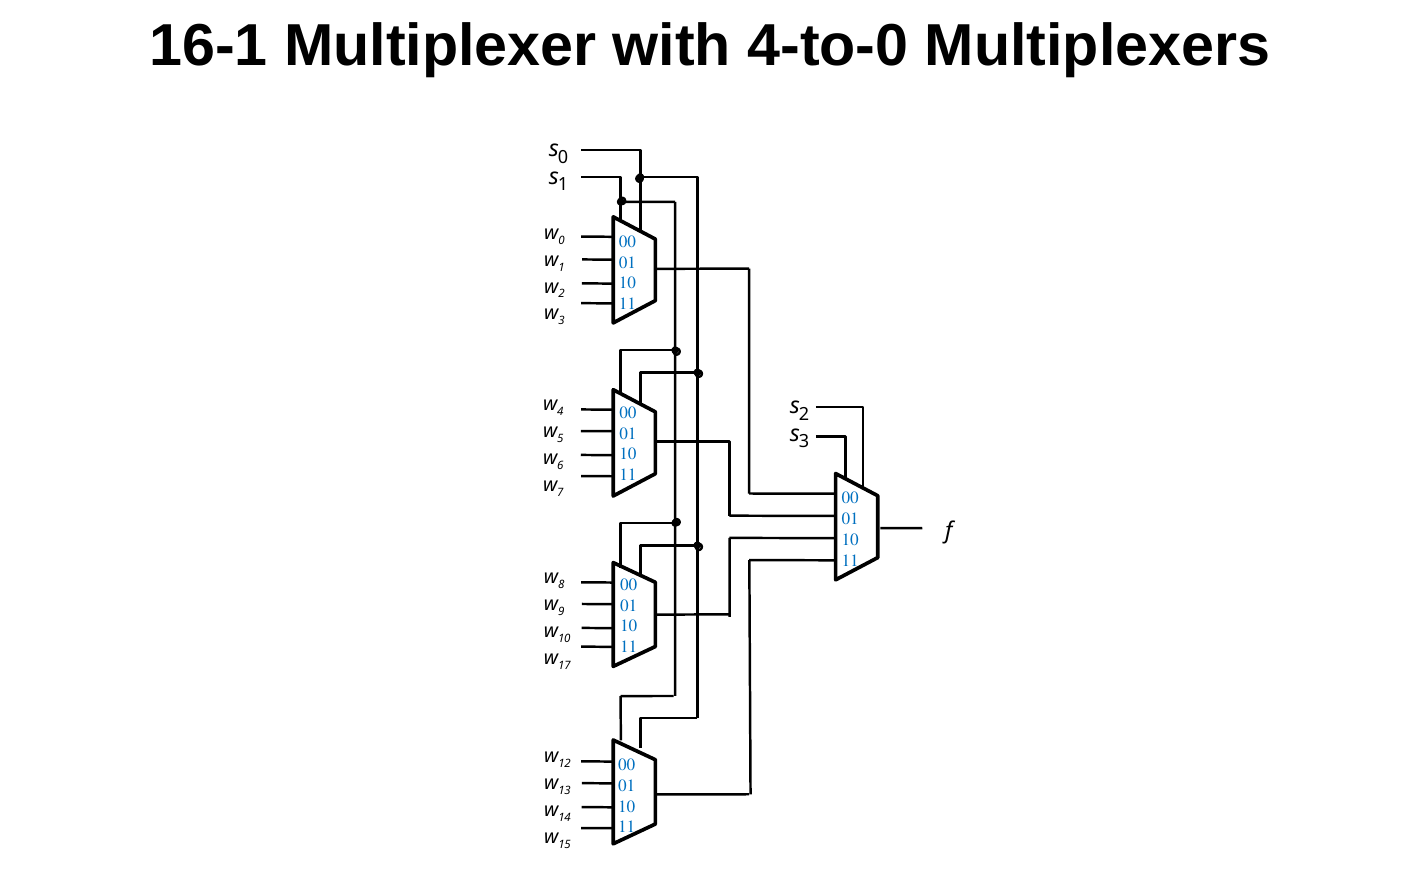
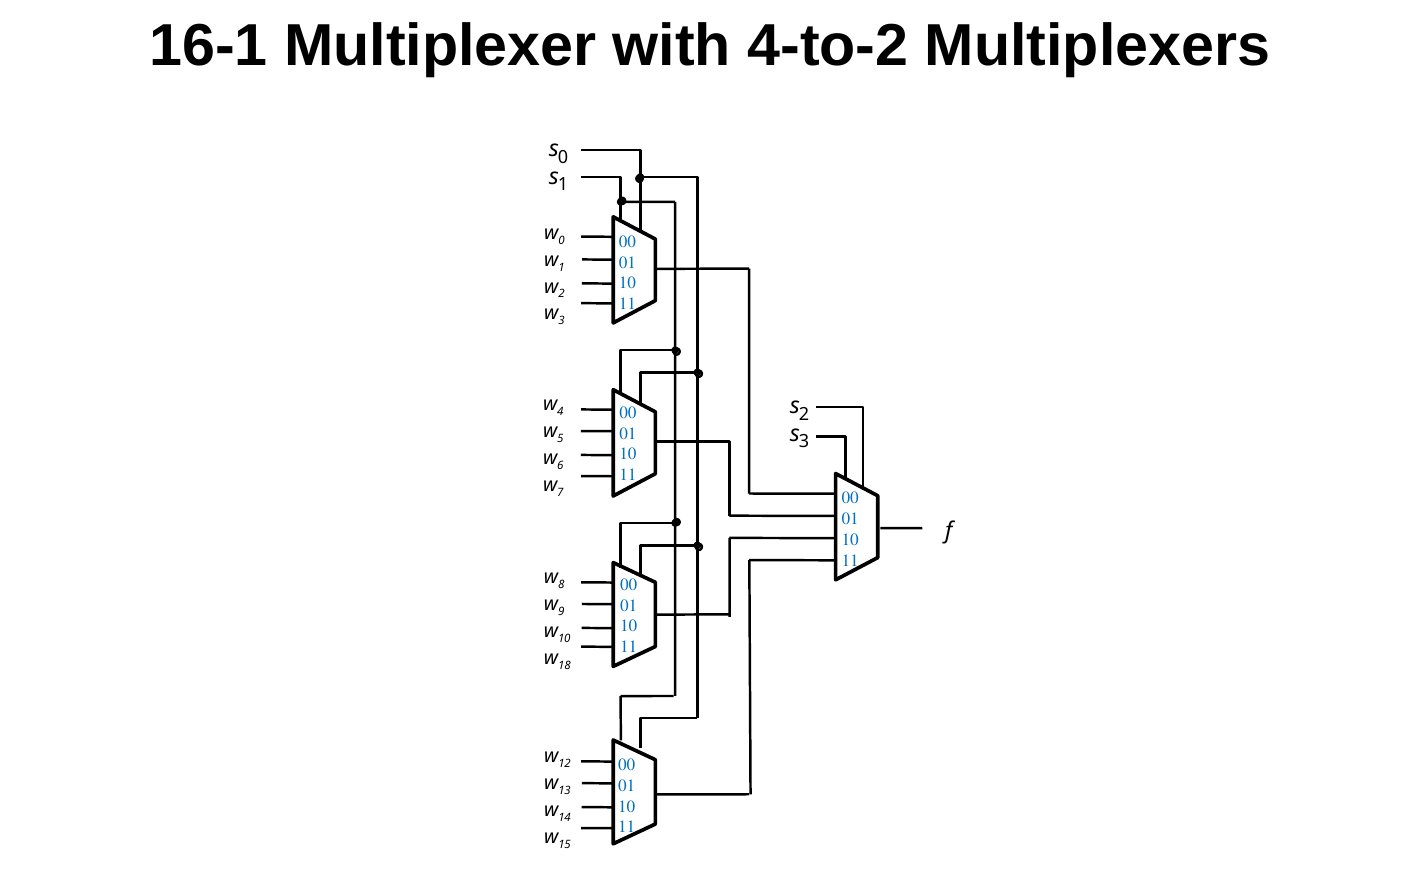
4-to-0: 4-to-0 -> 4-to-2
17: 17 -> 18
